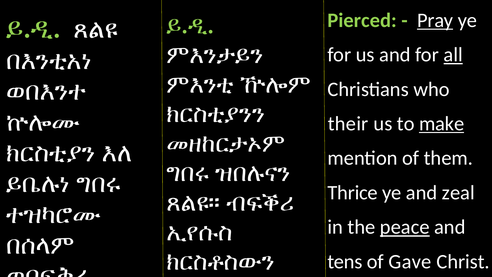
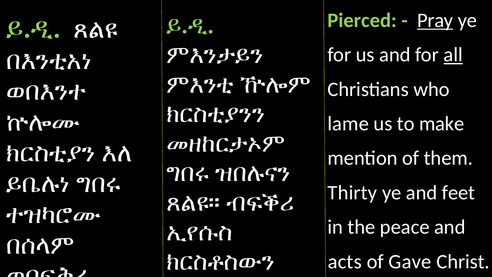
their: their -> lame
make underline: present -> none
Thrice: Thrice -> Thirty
zeal: zeal -> feet
peace underline: present -> none
tens: tens -> acts
